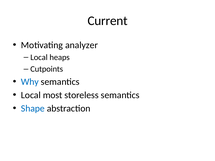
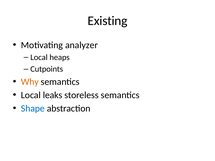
Current: Current -> Existing
Why colour: blue -> orange
most: most -> leaks
